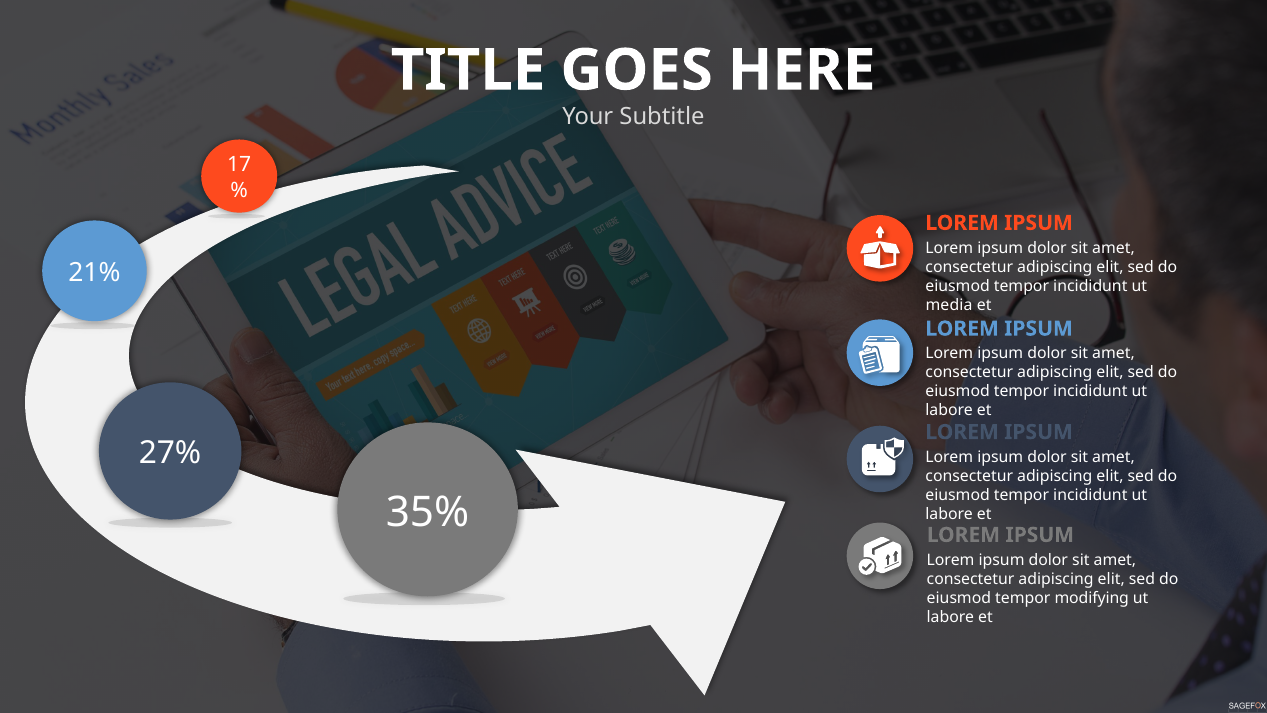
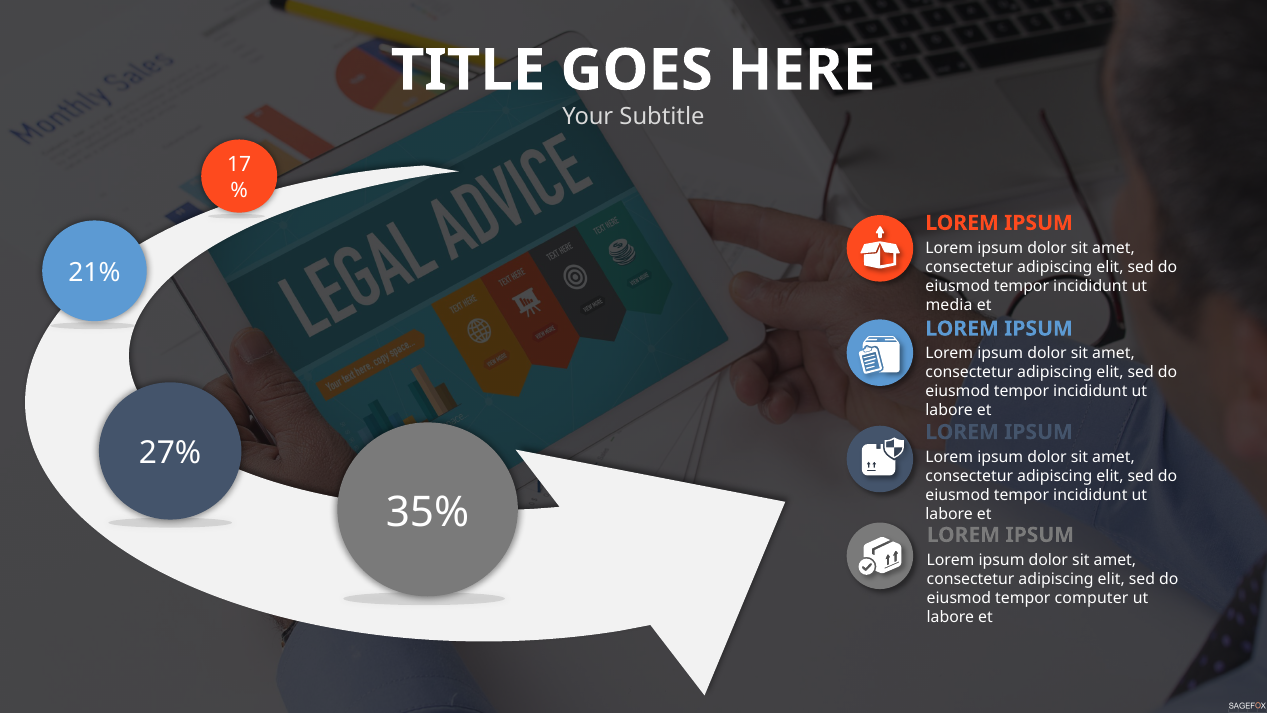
modifying: modifying -> computer
